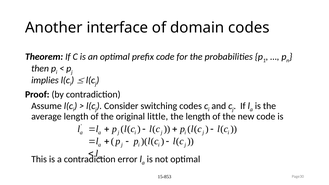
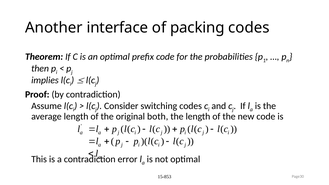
domain: domain -> packing
little: little -> both
